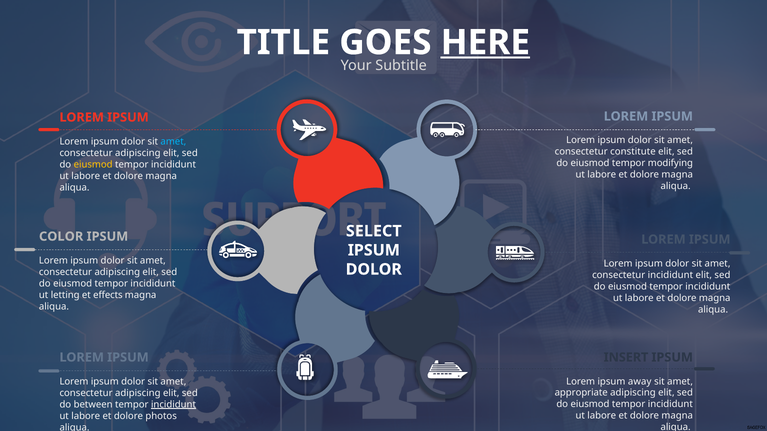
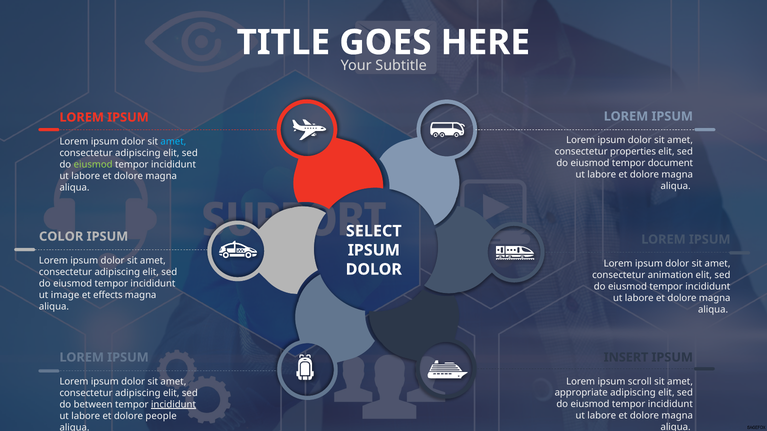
HERE underline: present -> none
constitute: constitute -> properties
modifying: modifying -> document
eiusmod at (93, 165) colour: yellow -> light green
consectetur incididunt: incididunt -> animation
letting: letting -> image
away: away -> scroll
photos: photos -> people
